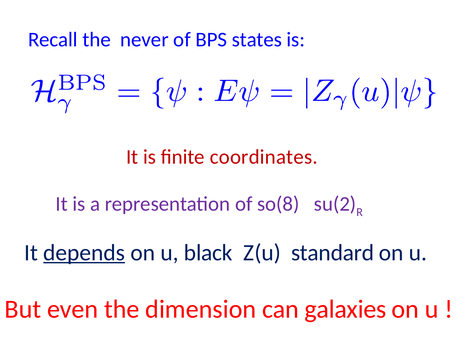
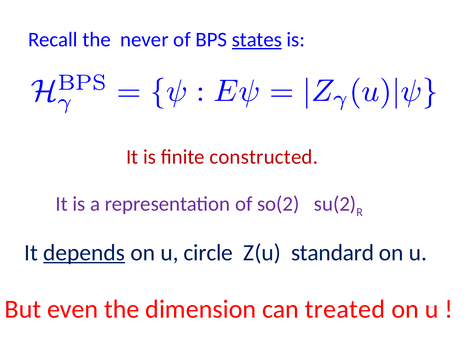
states underline: none -> present
coordinates: coordinates -> constructed
so(8: so(8 -> so(2
black: black -> circle
galaxies: galaxies -> treated
